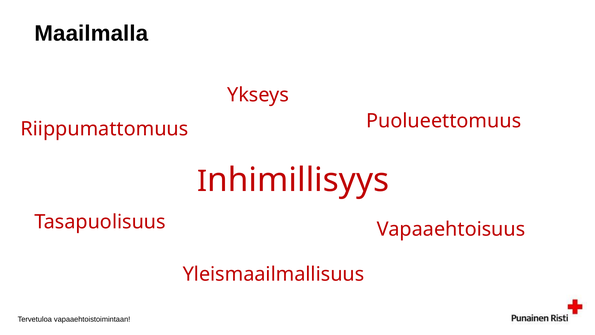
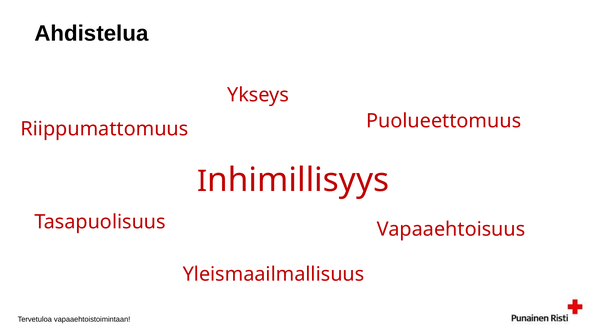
Maailmalla: Maailmalla -> Ahdistelua
